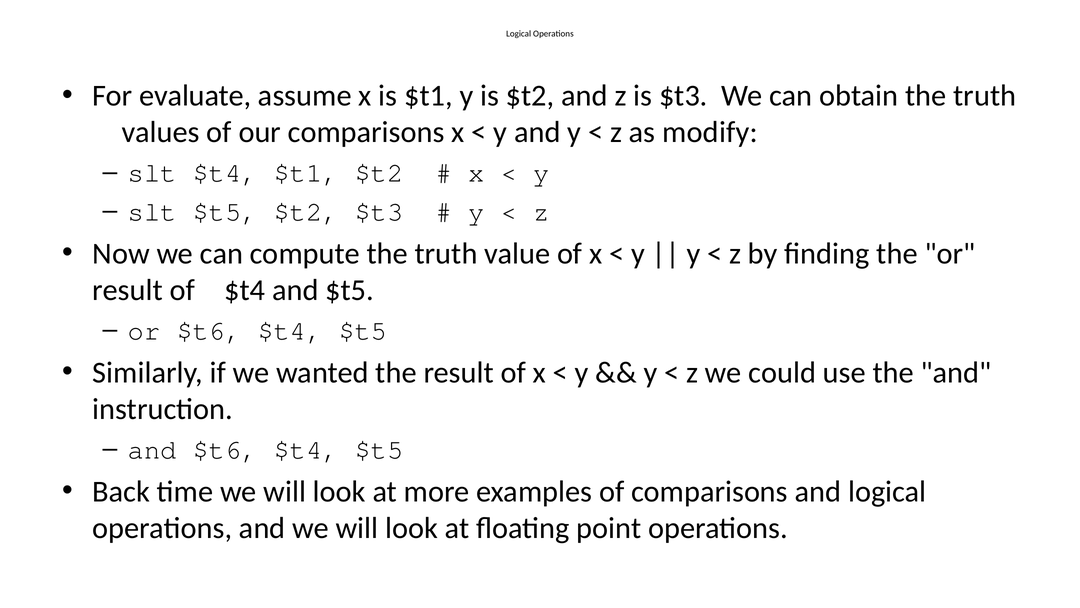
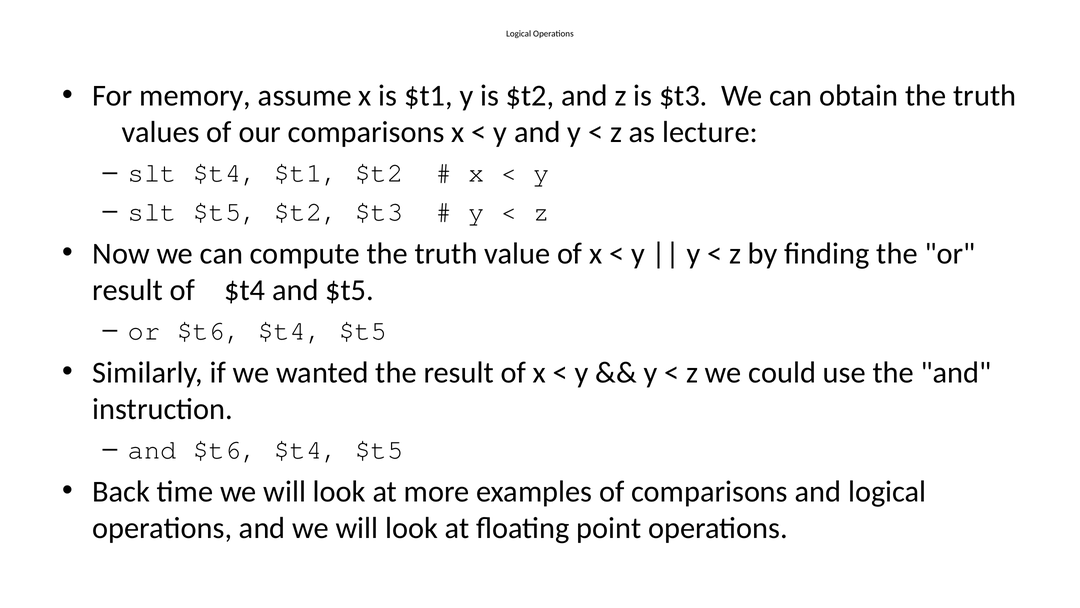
evaluate: evaluate -> memory
modify: modify -> lecture
